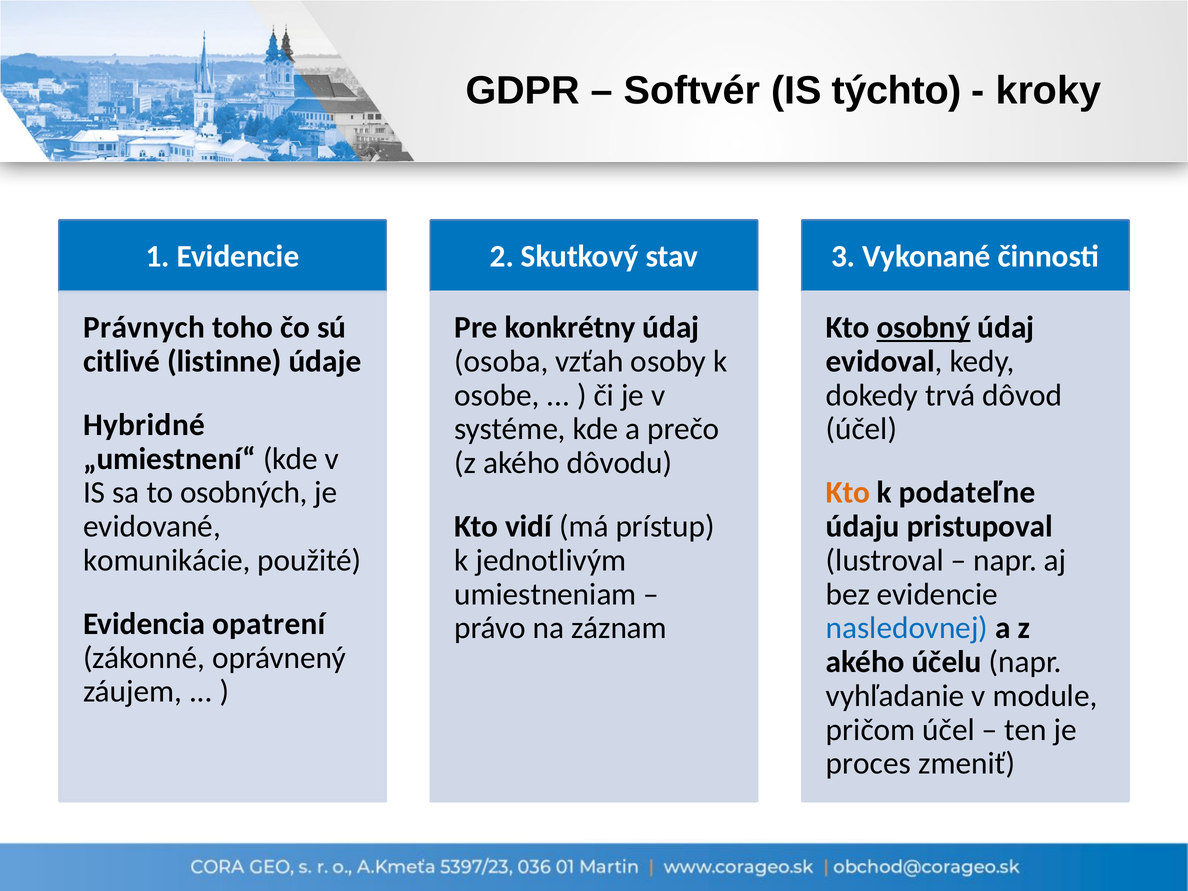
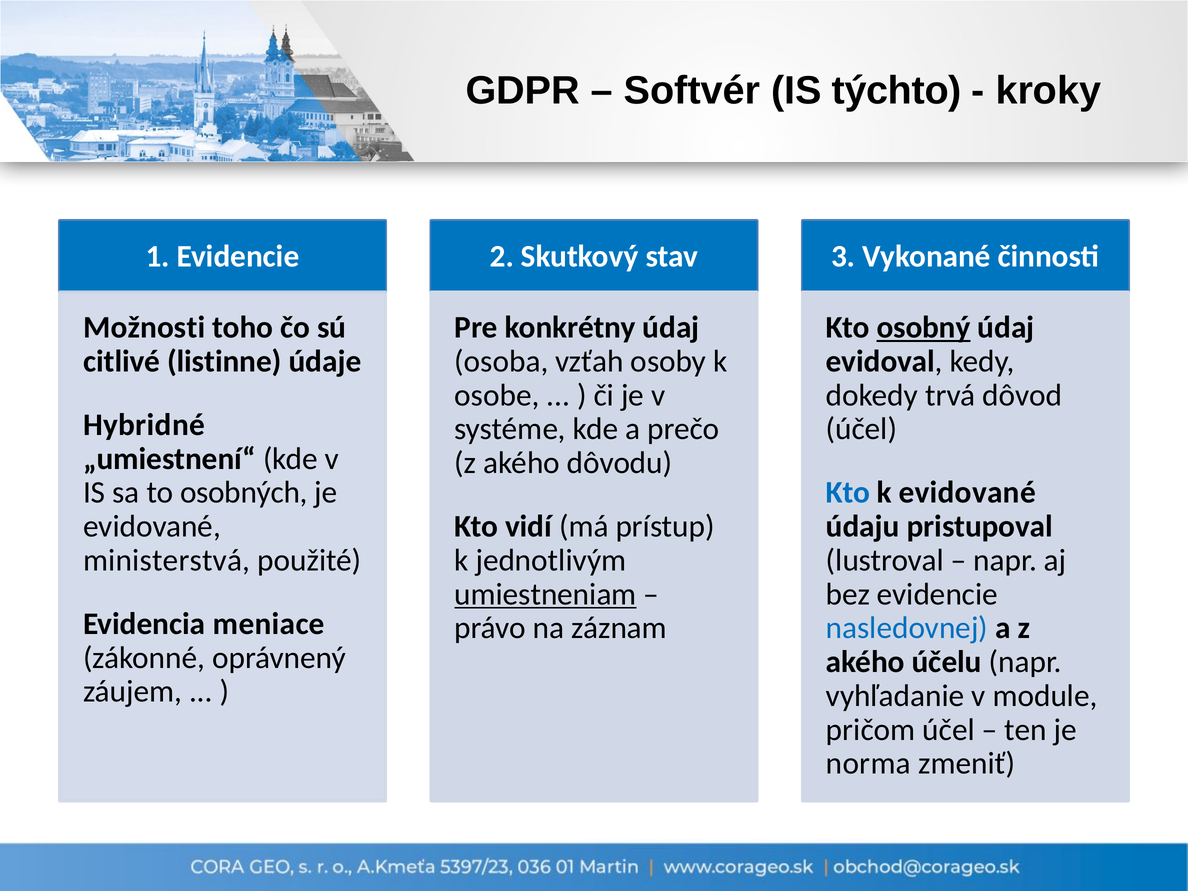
Právnych: Právnych -> Možnosti
Kto at (848, 493) colour: orange -> blue
k podateľne: podateľne -> evidované
komunikácie: komunikácie -> ministerstvá
umiestneniam underline: none -> present
opatrení: opatrení -> meniace
proces: proces -> norma
